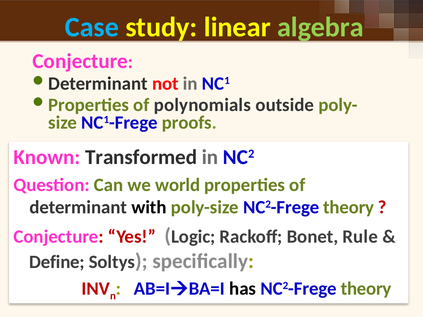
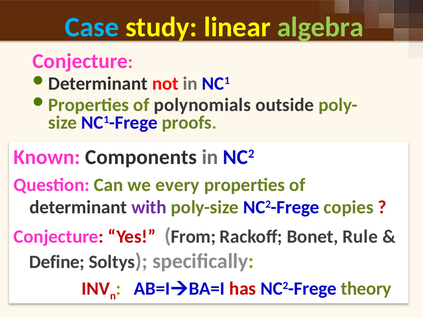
Transformed: Transformed -> Components
world: world -> every
with colour: black -> purple
poly-size NC2-Frege theory: theory -> copies
Logic: Logic -> From
has colour: black -> red
